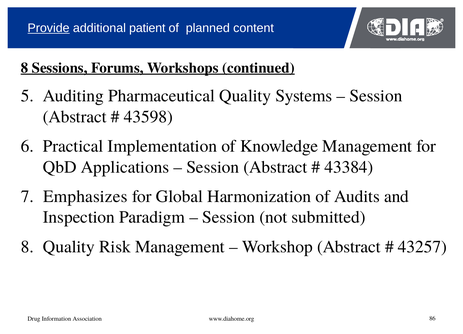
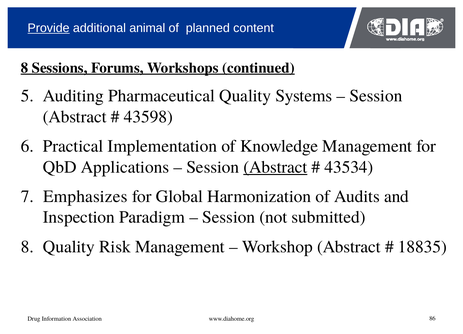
patient: patient -> animal
Abstract at (275, 167) underline: none -> present
43384: 43384 -> 43534
43257: 43257 -> 18835
